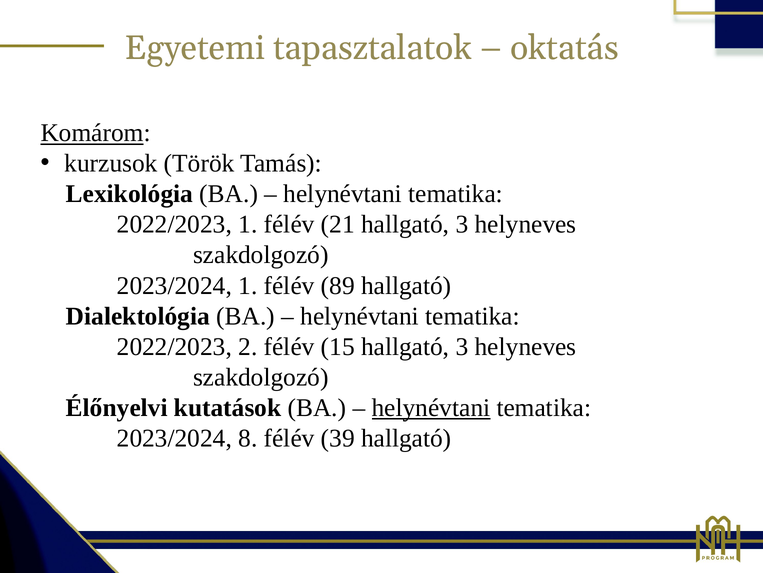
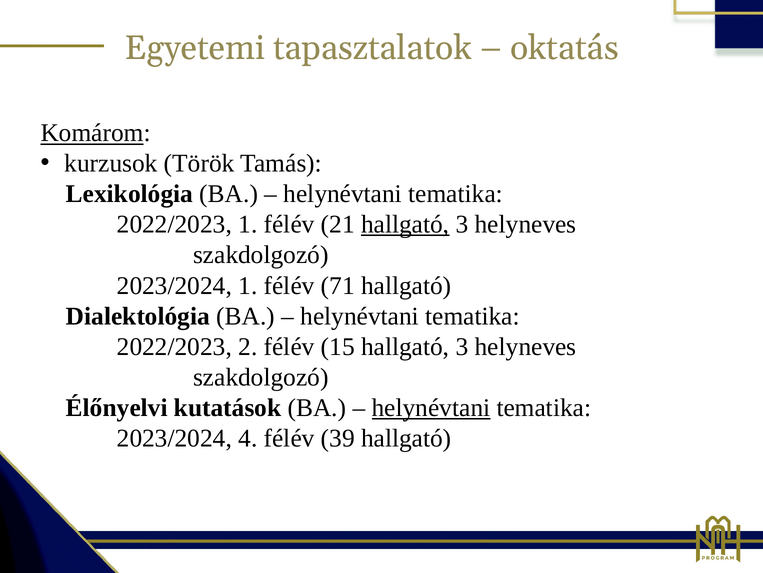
hallgató at (405, 224) underline: none -> present
89: 89 -> 71
8: 8 -> 4
